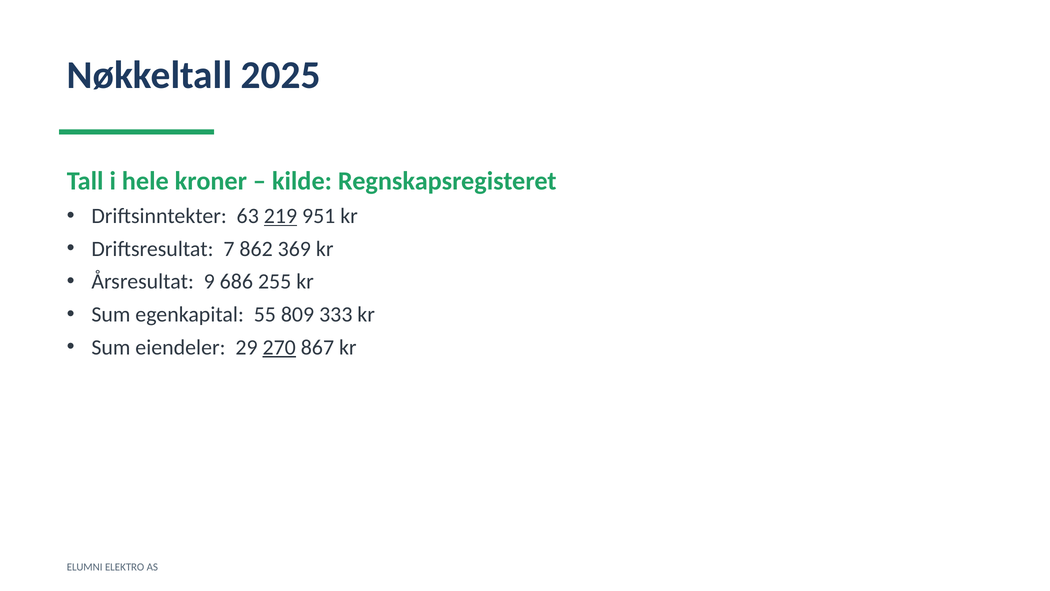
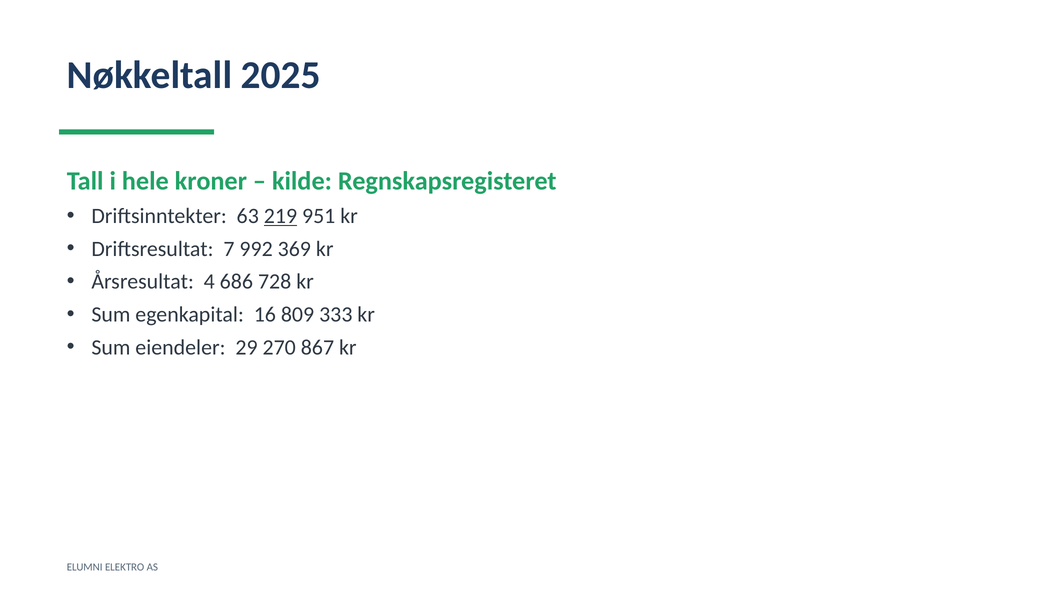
862: 862 -> 992
9: 9 -> 4
255: 255 -> 728
55: 55 -> 16
270 underline: present -> none
